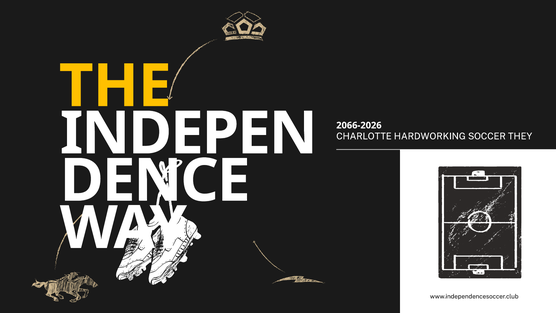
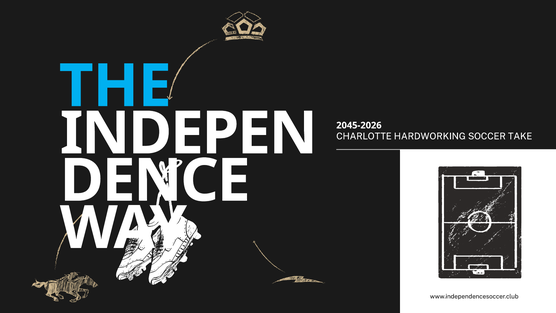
THE colour: yellow -> light blue
2066-2026: 2066-2026 -> 2045-2026
THEY: THEY -> TAKE
